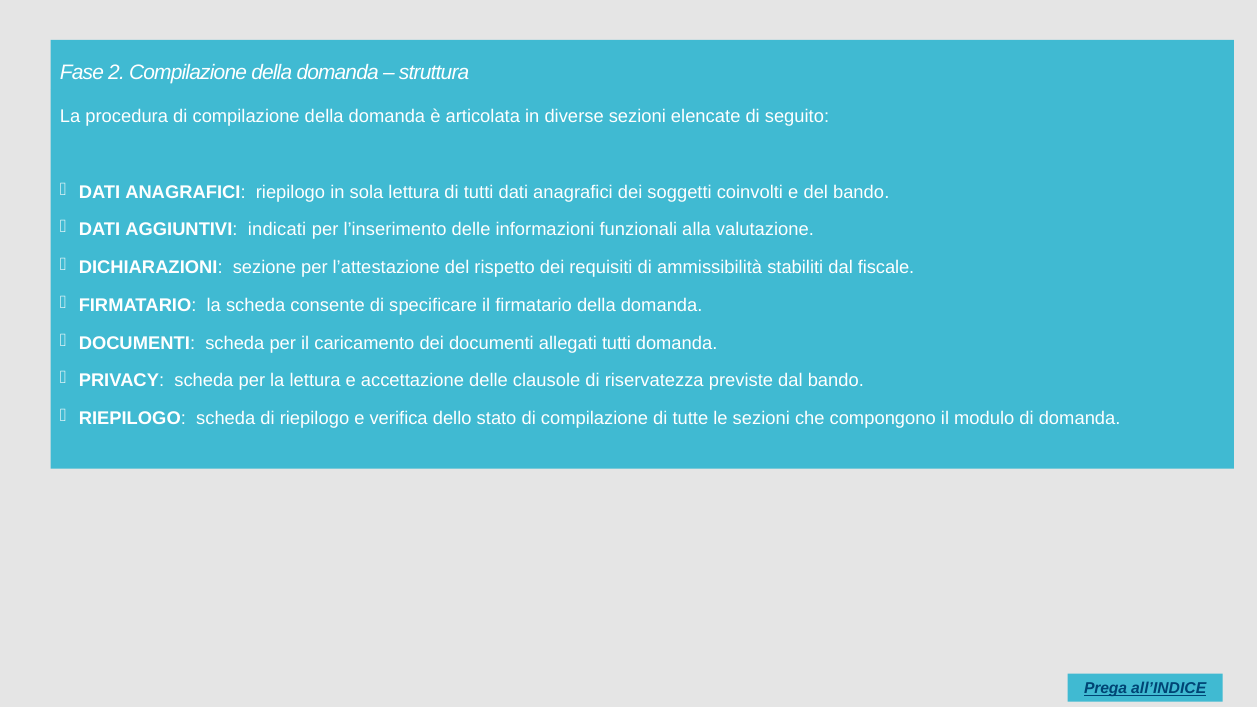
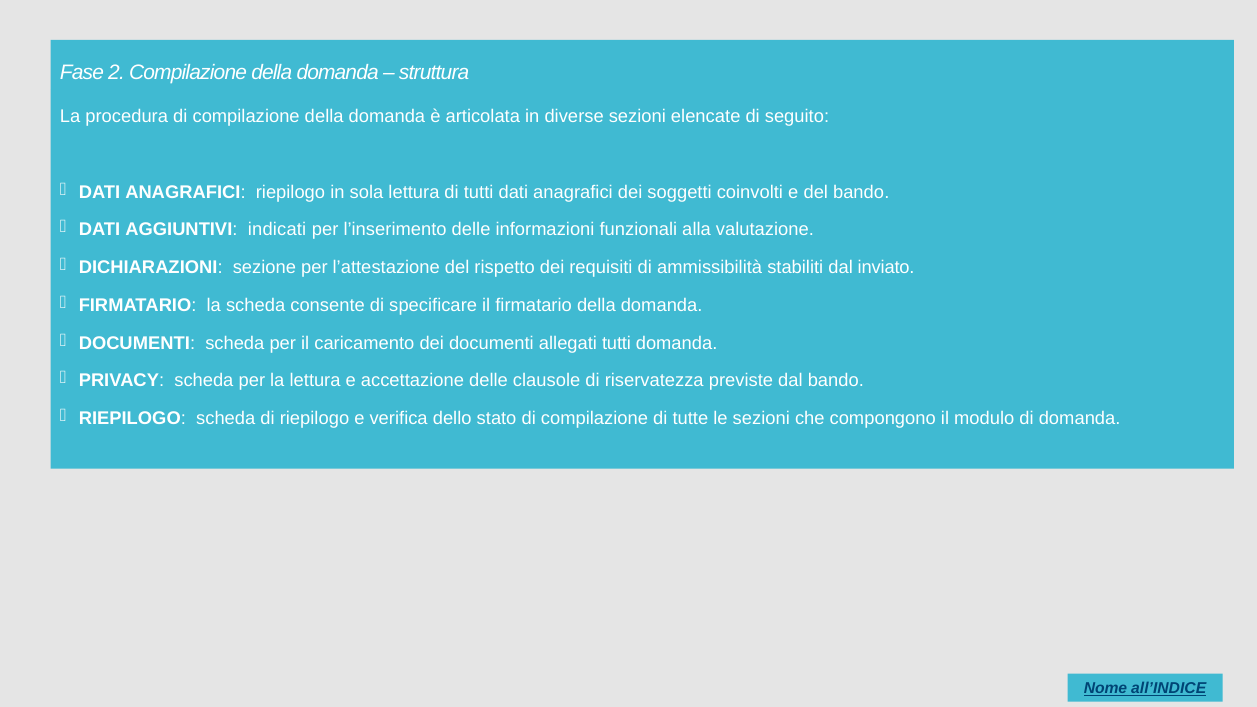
fiscale: fiscale -> inviato
Prega: Prega -> Nome
